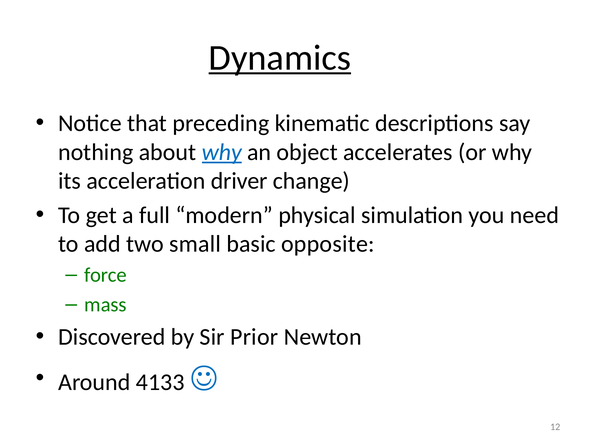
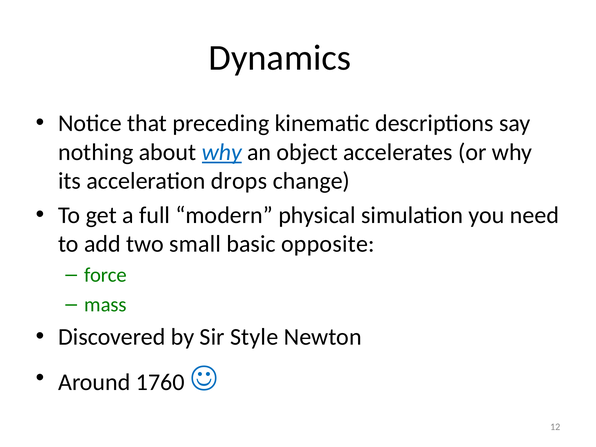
Dynamics underline: present -> none
driver: driver -> drops
Prior: Prior -> Style
4133: 4133 -> 1760
